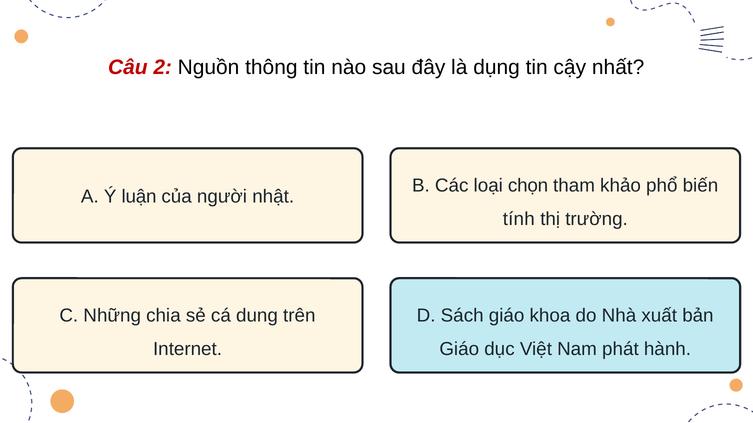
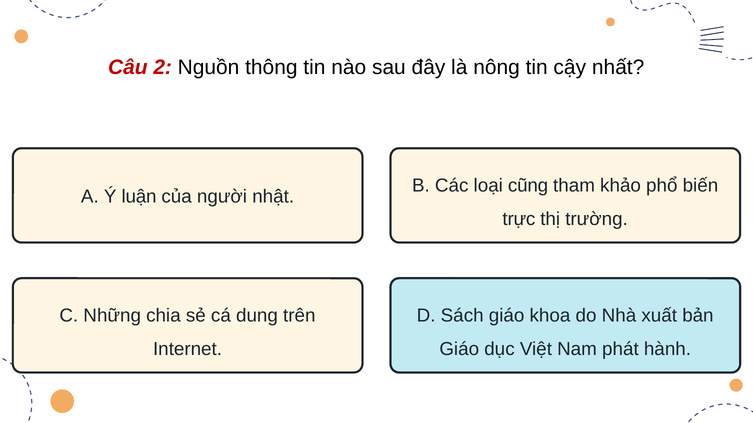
dụng: dụng -> nông
chọn: chọn -> cũng
tính: tính -> trực
